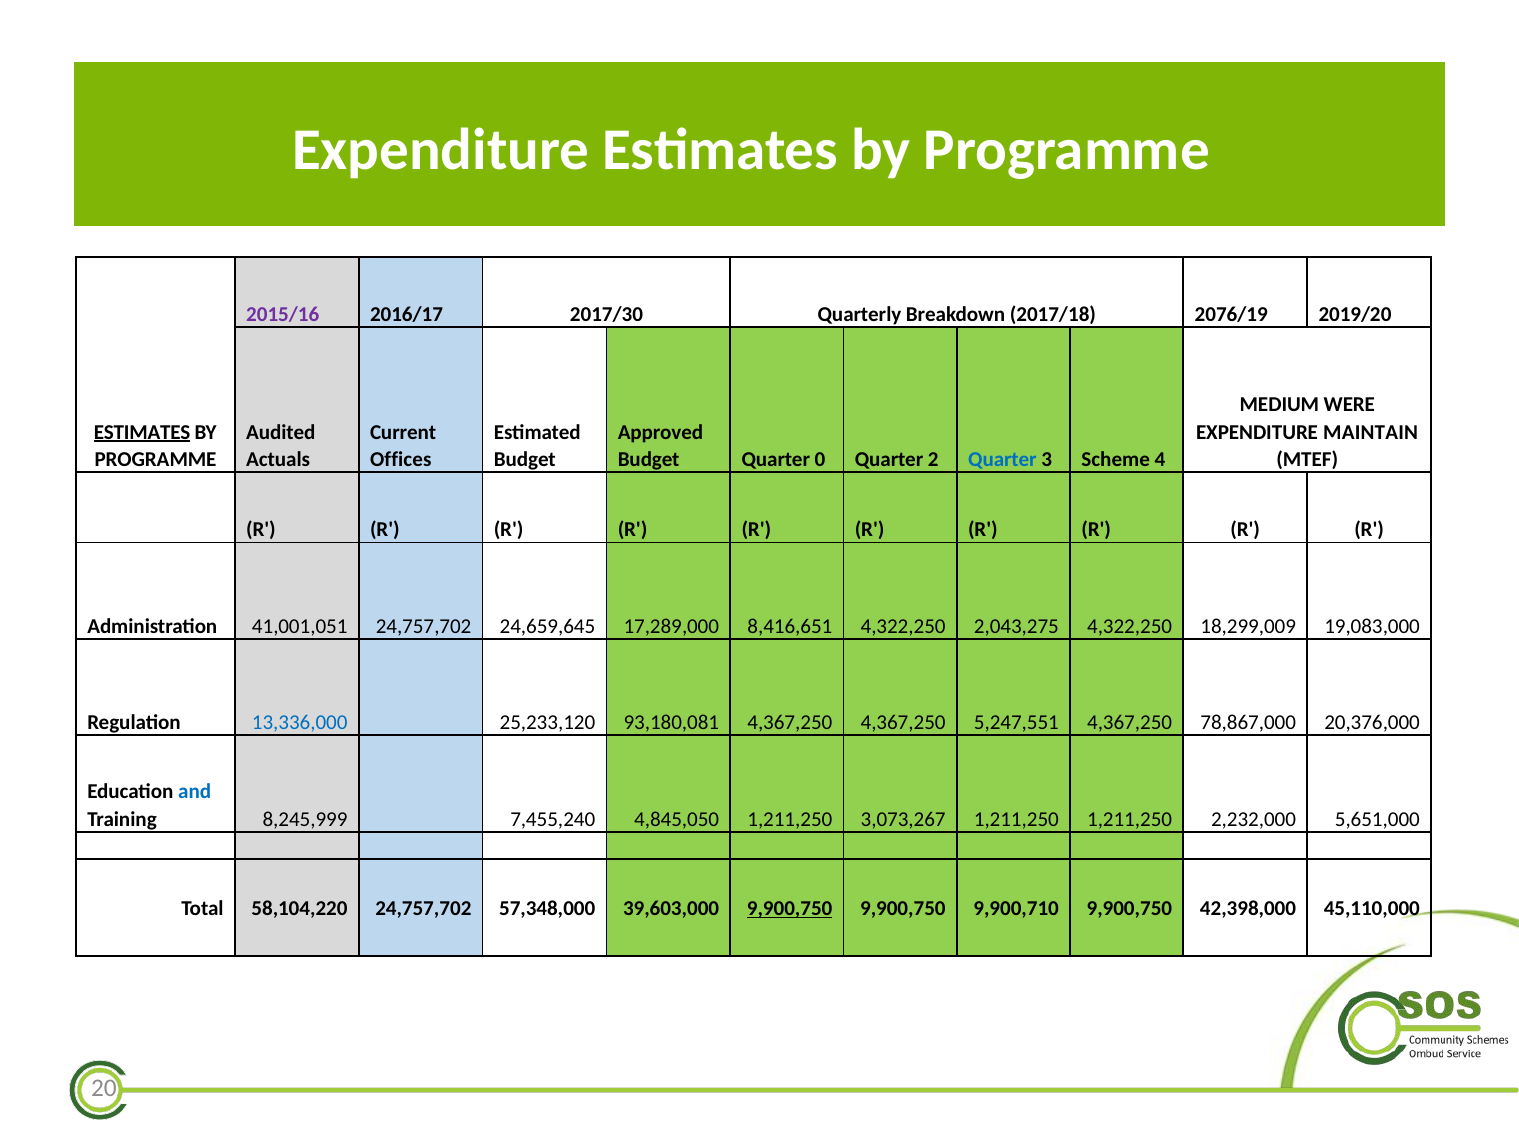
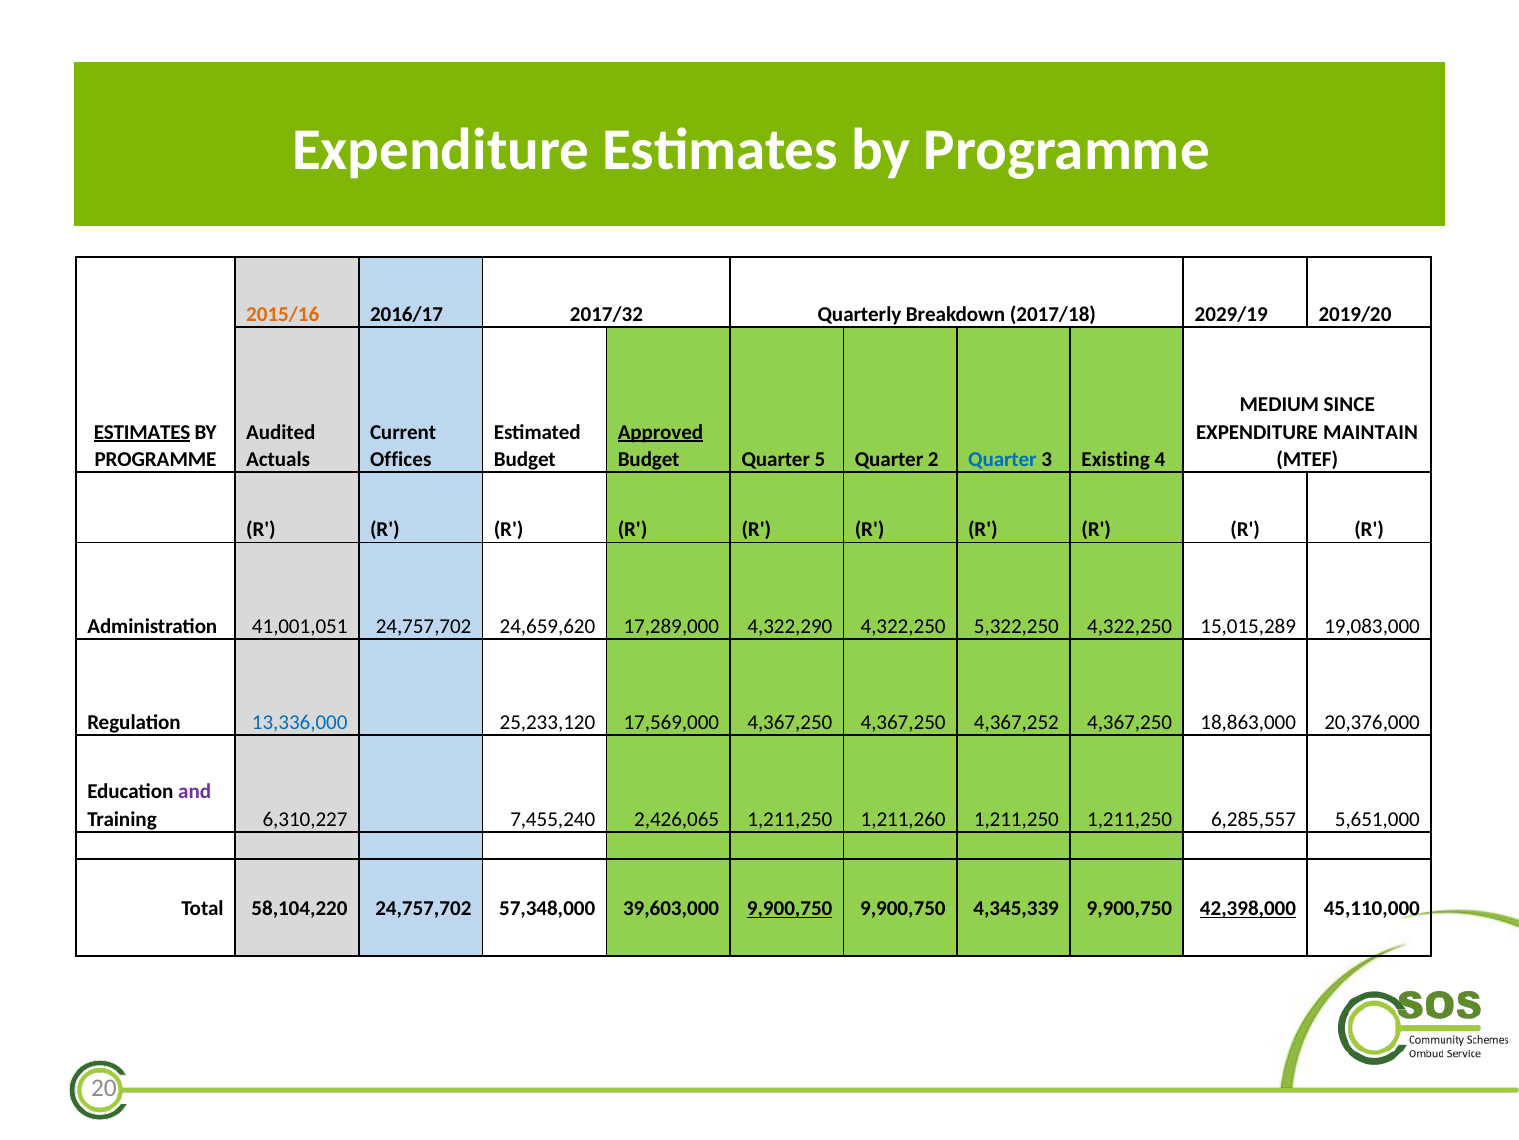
2015/16 colour: purple -> orange
2017/30: 2017/30 -> 2017/32
2076/19: 2076/19 -> 2029/19
WERE: WERE -> SINCE
Approved underline: none -> present
0: 0 -> 5
Scheme: Scheme -> Existing
24,659,645: 24,659,645 -> 24,659,620
8,416,651: 8,416,651 -> 4,322,290
2,043,275: 2,043,275 -> 5,322,250
18,299,009: 18,299,009 -> 15,015,289
93,180,081: 93,180,081 -> 17,569,000
5,247,551: 5,247,551 -> 4,367,252
78,867,000: 78,867,000 -> 18,863,000
and colour: blue -> purple
8,245,999: 8,245,999 -> 6,310,227
4,845,050: 4,845,050 -> 2,426,065
3,073,267: 3,073,267 -> 1,211,260
2,232,000: 2,232,000 -> 6,285,557
9,900,710: 9,900,710 -> 4,345,339
42,398,000 underline: none -> present
